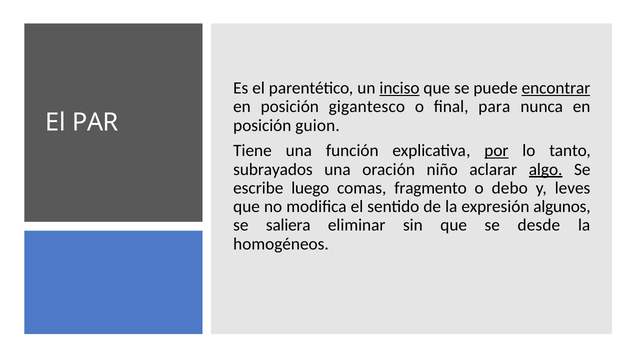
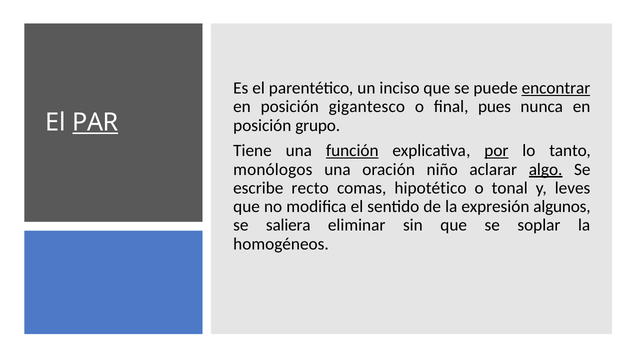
inciso underline: present -> none
para: para -> pues
PAR underline: none -> present
guion: guion -> grupo
función underline: none -> present
subrayados: subrayados -> monólogos
luego: luego -> recto
fragmento: fragmento -> hipotético
debo: debo -> tonal
desde: desde -> soplar
